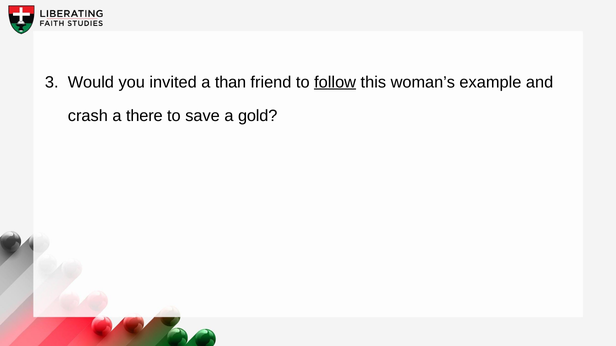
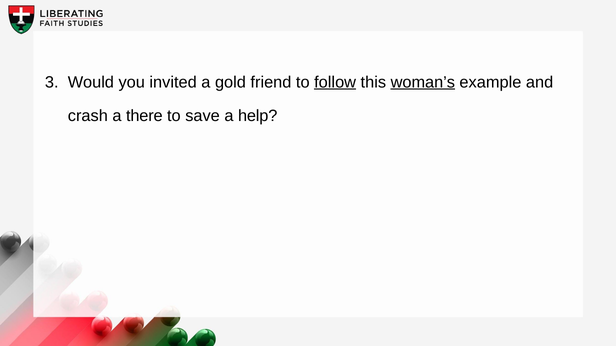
than: than -> gold
woman’s underline: none -> present
gold: gold -> help
